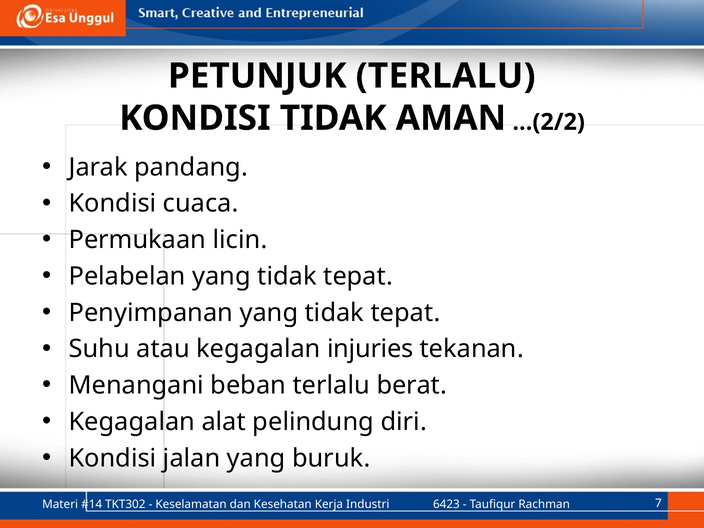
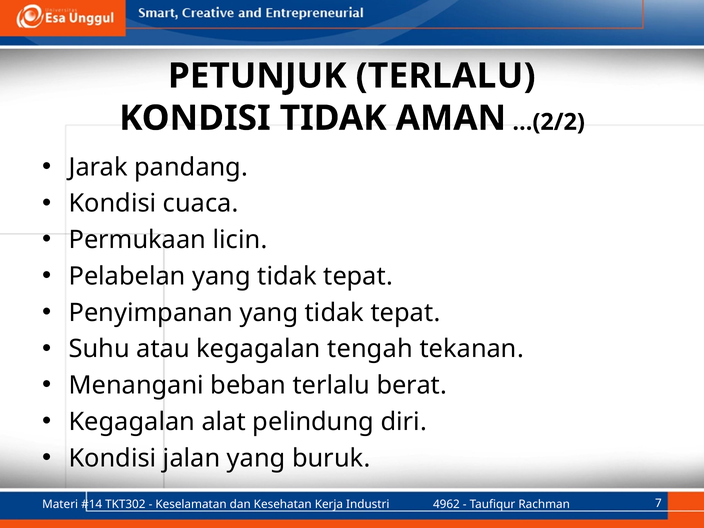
injuries: injuries -> tengah
6423: 6423 -> 4962
